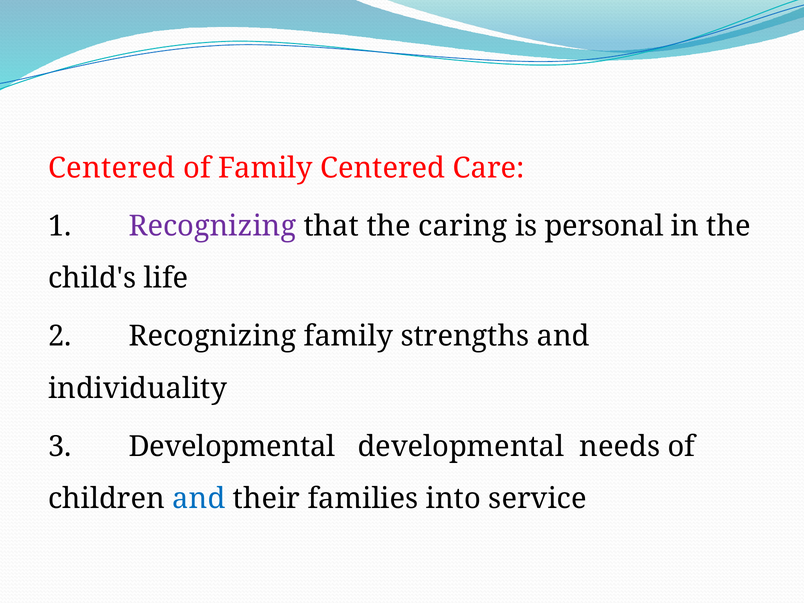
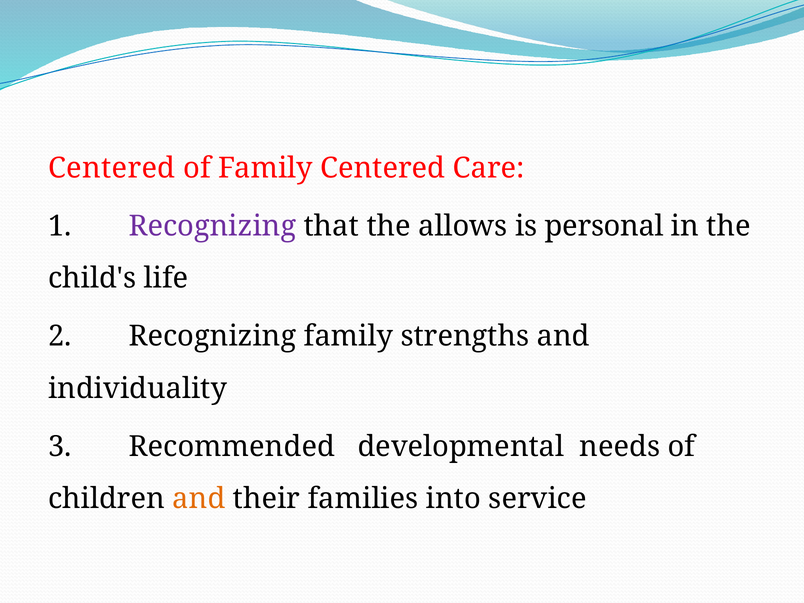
caring: caring -> allows
3 Developmental: Developmental -> Recommended
and at (199, 499) colour: blue -> orange
